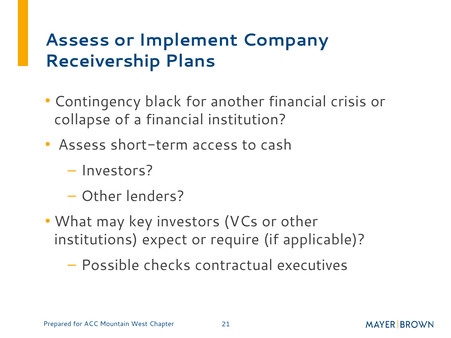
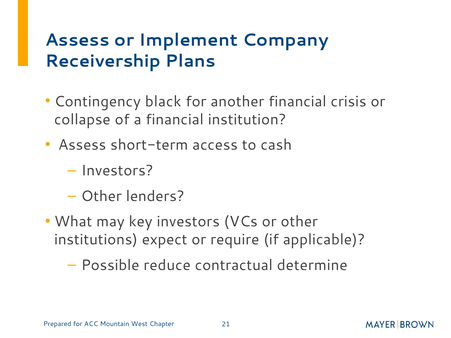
checks: checks -> reduce
executives: executives -> determine
